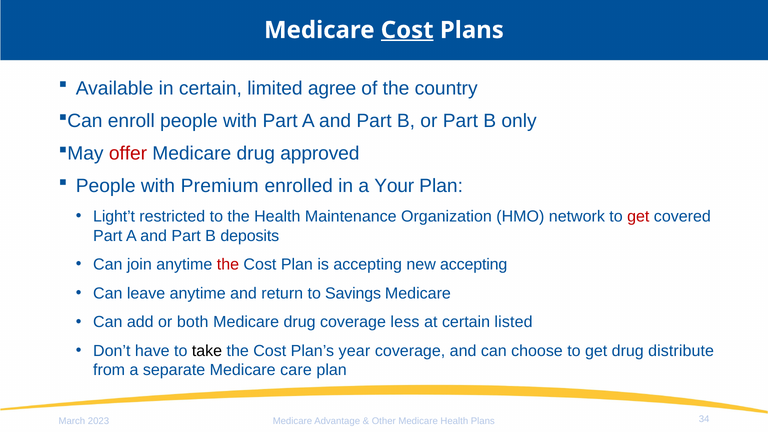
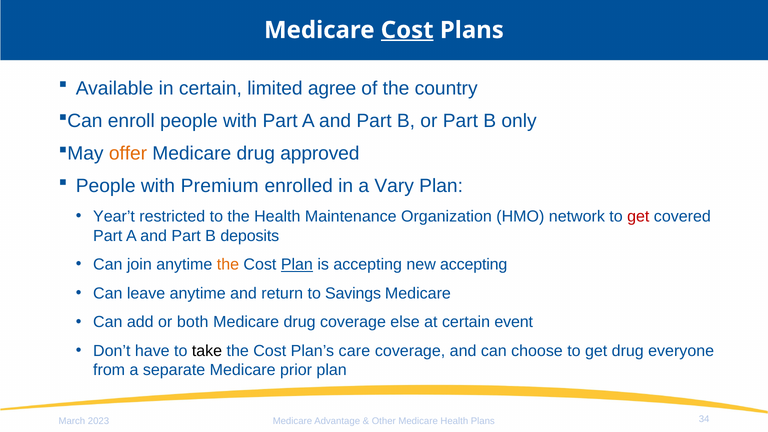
offer colour: red -> orange
Your: Your -> Vary
Light’t: Light’t -> Year’t
the at (228, 265) colour: red -> orange
Plan at (297, 265) underline: none -> present
less: less -> else
listed: listed -> event
year: year -> care
distribute: distribute -> everyone
care: care -> prior
